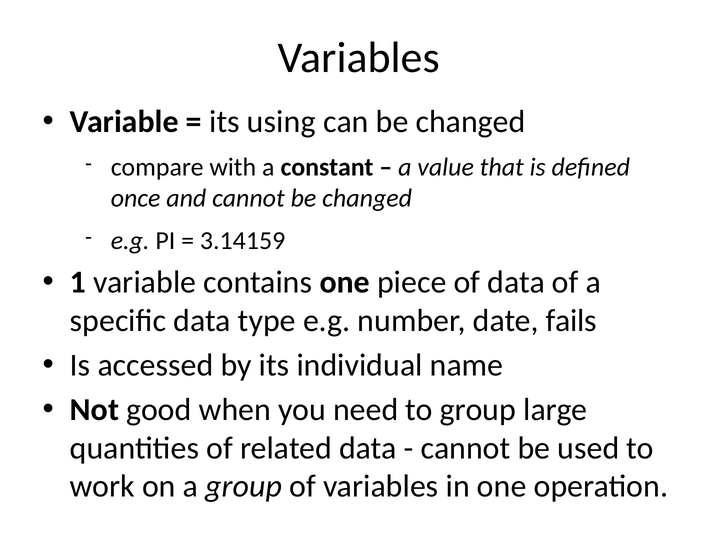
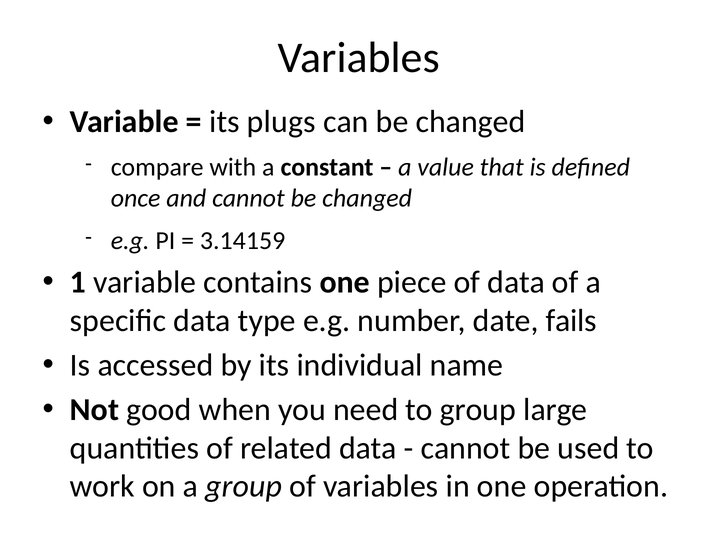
using: using -> plugs
